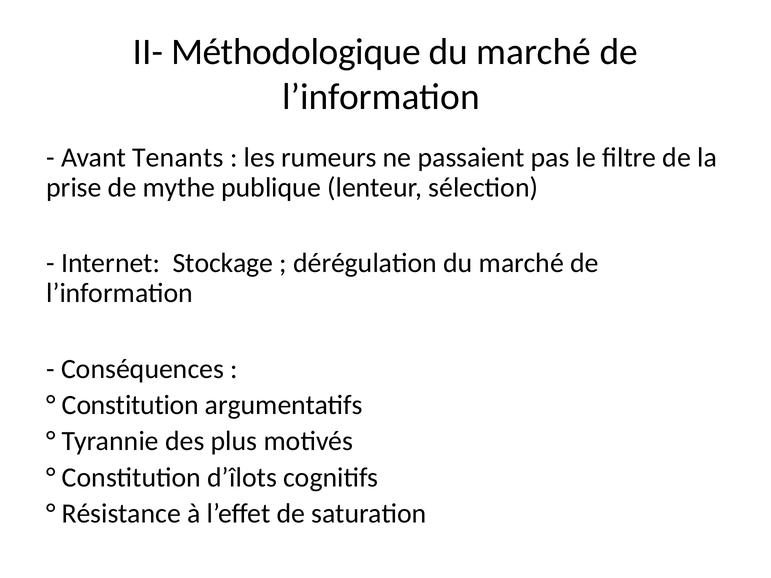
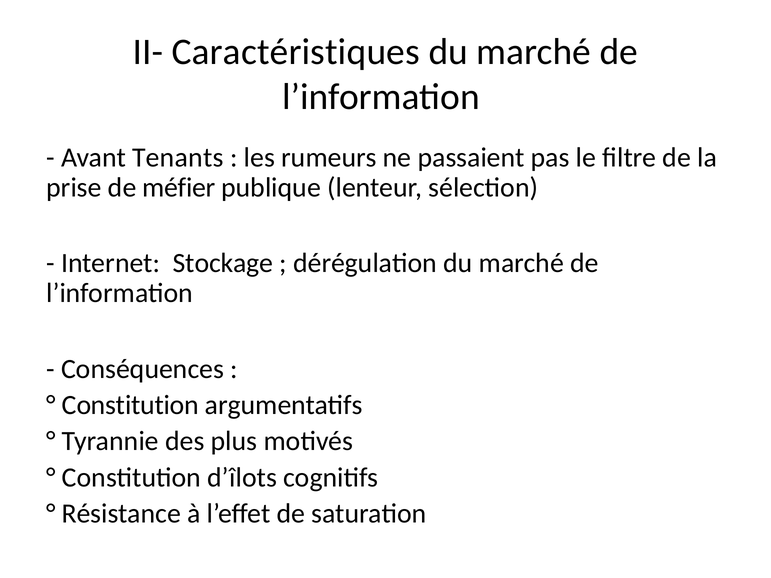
Méthodologique: Méthodologique -> Caractéristiques
mythe: mythe -> méfier
